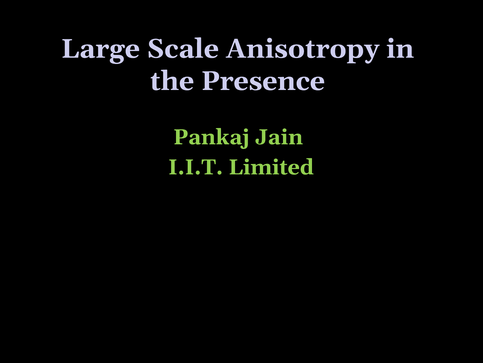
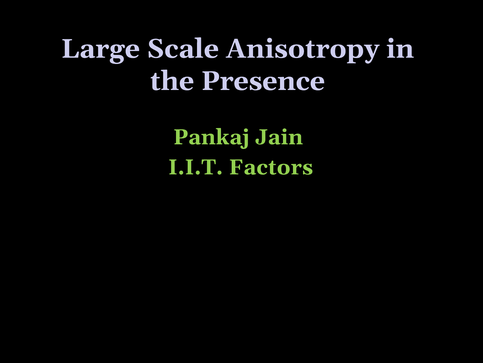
Limited: Limited -> Factors
